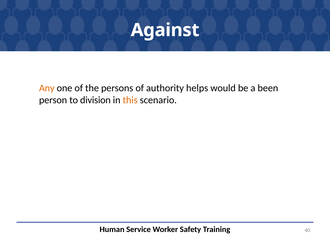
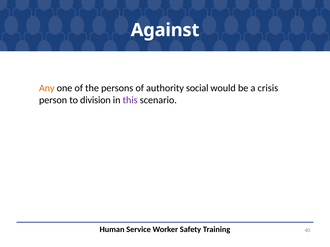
helps: helps -> social
been: been -> crisis
this colour: orange -> purple
